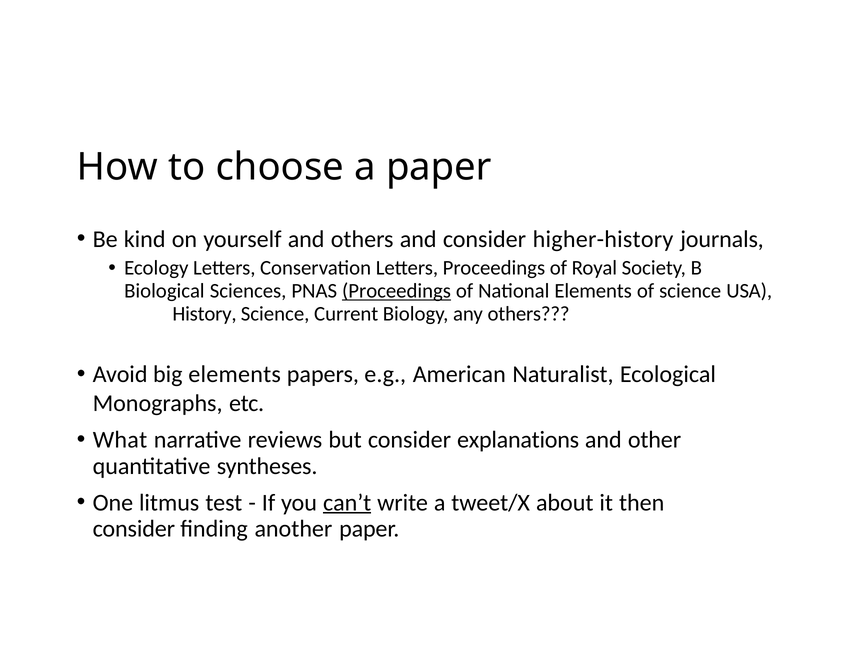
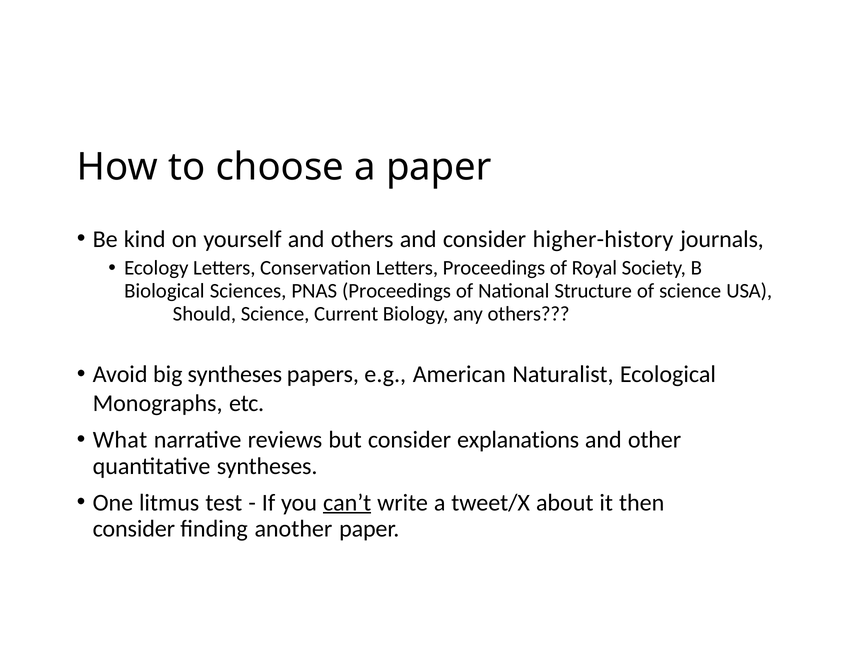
Proceedings at (397, 291) underline: present -> none
National Elements: Elements -> Structure
History: History -> Should
big elements: elements -> syntheses
